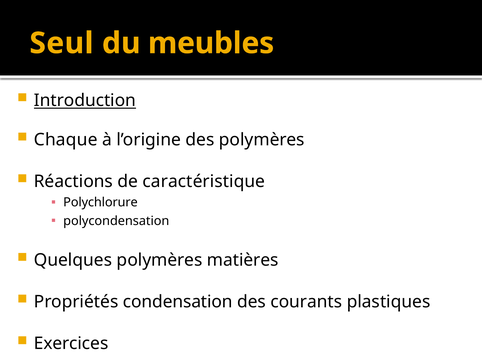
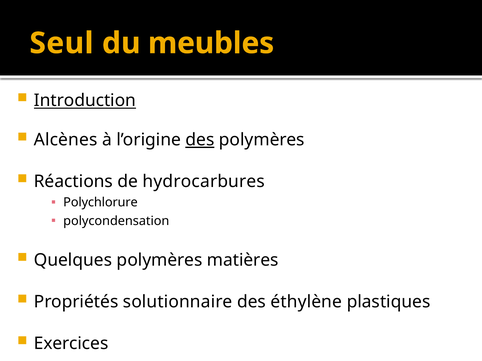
Chaque: Chaque -> Alcènes
des at (200, 140) underline: none -> present
caractéristique: caractéristique -> hydrocarbures
condensation: condensation -> solutionnaire
courants: courants -> éthylène
